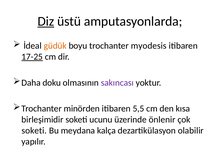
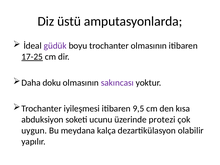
Diz underline: present -> none
güdük colour: orange -> purple
trochanter myodesis: myodesis -> olmasının
minörden: minörden -> iyileşmesi
5,5: 5,5 -> 9,5
birleşimidir: birleşimidir -> abduksiyon
önlenir: önlenir -> protezi
soketi at (34, 131): soketi -> uygun
